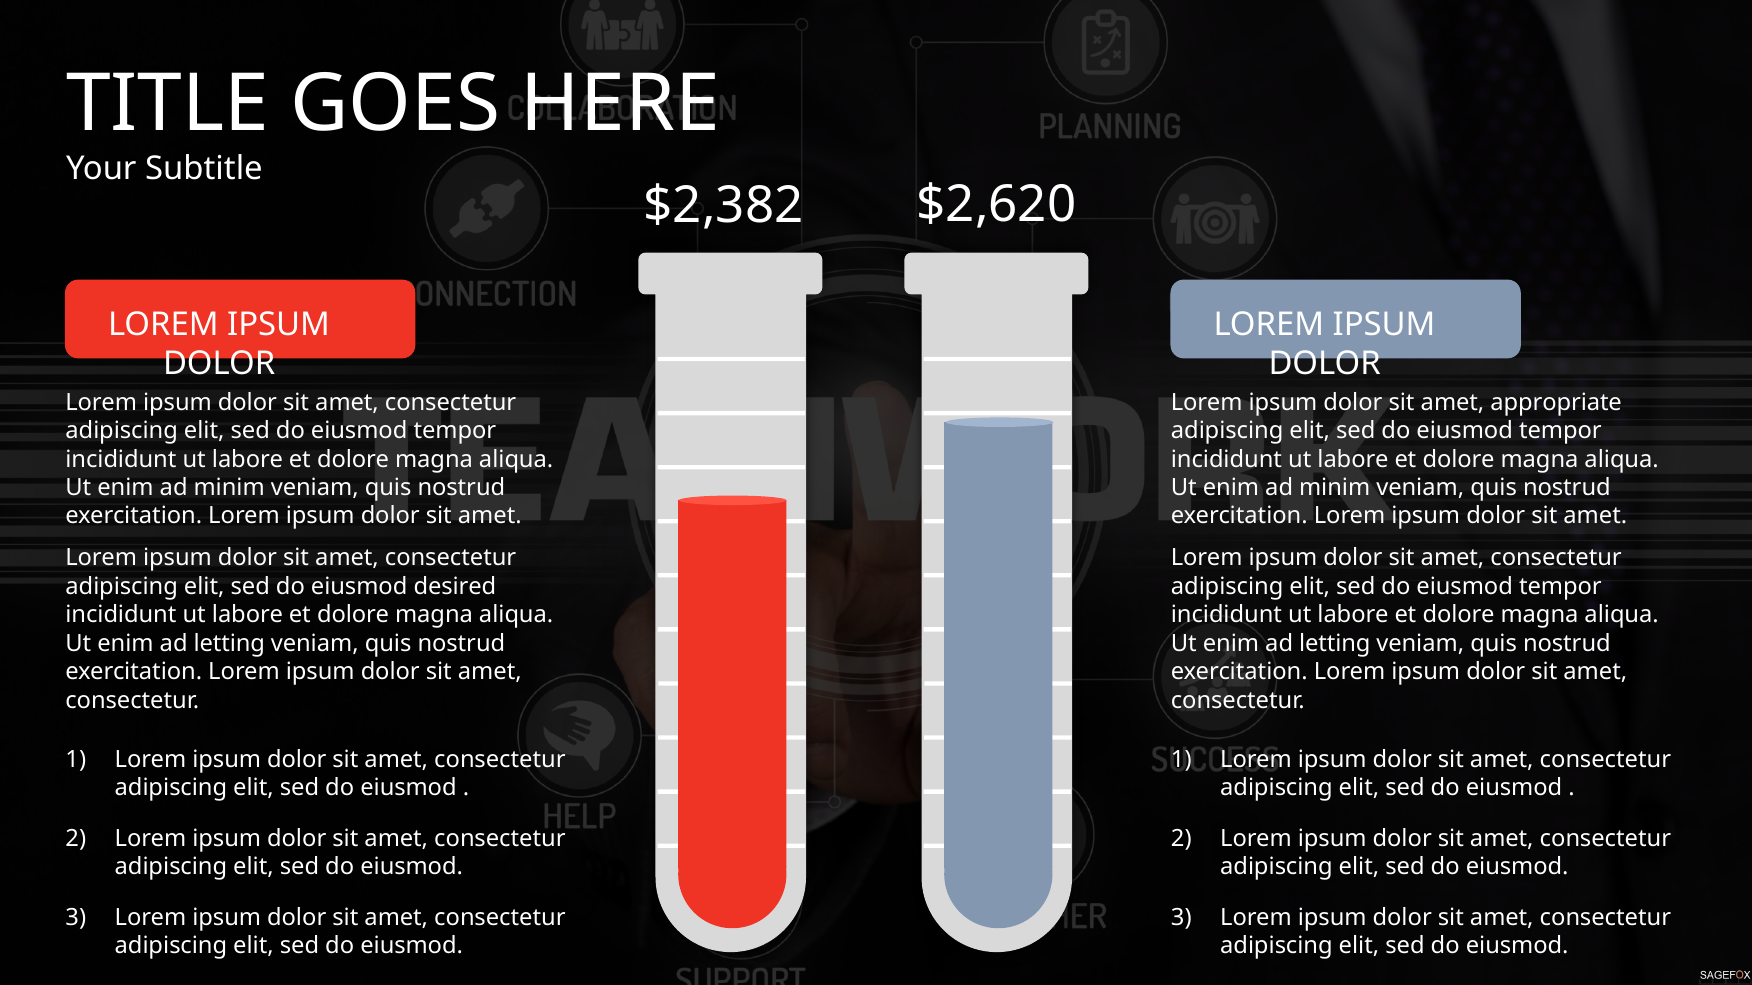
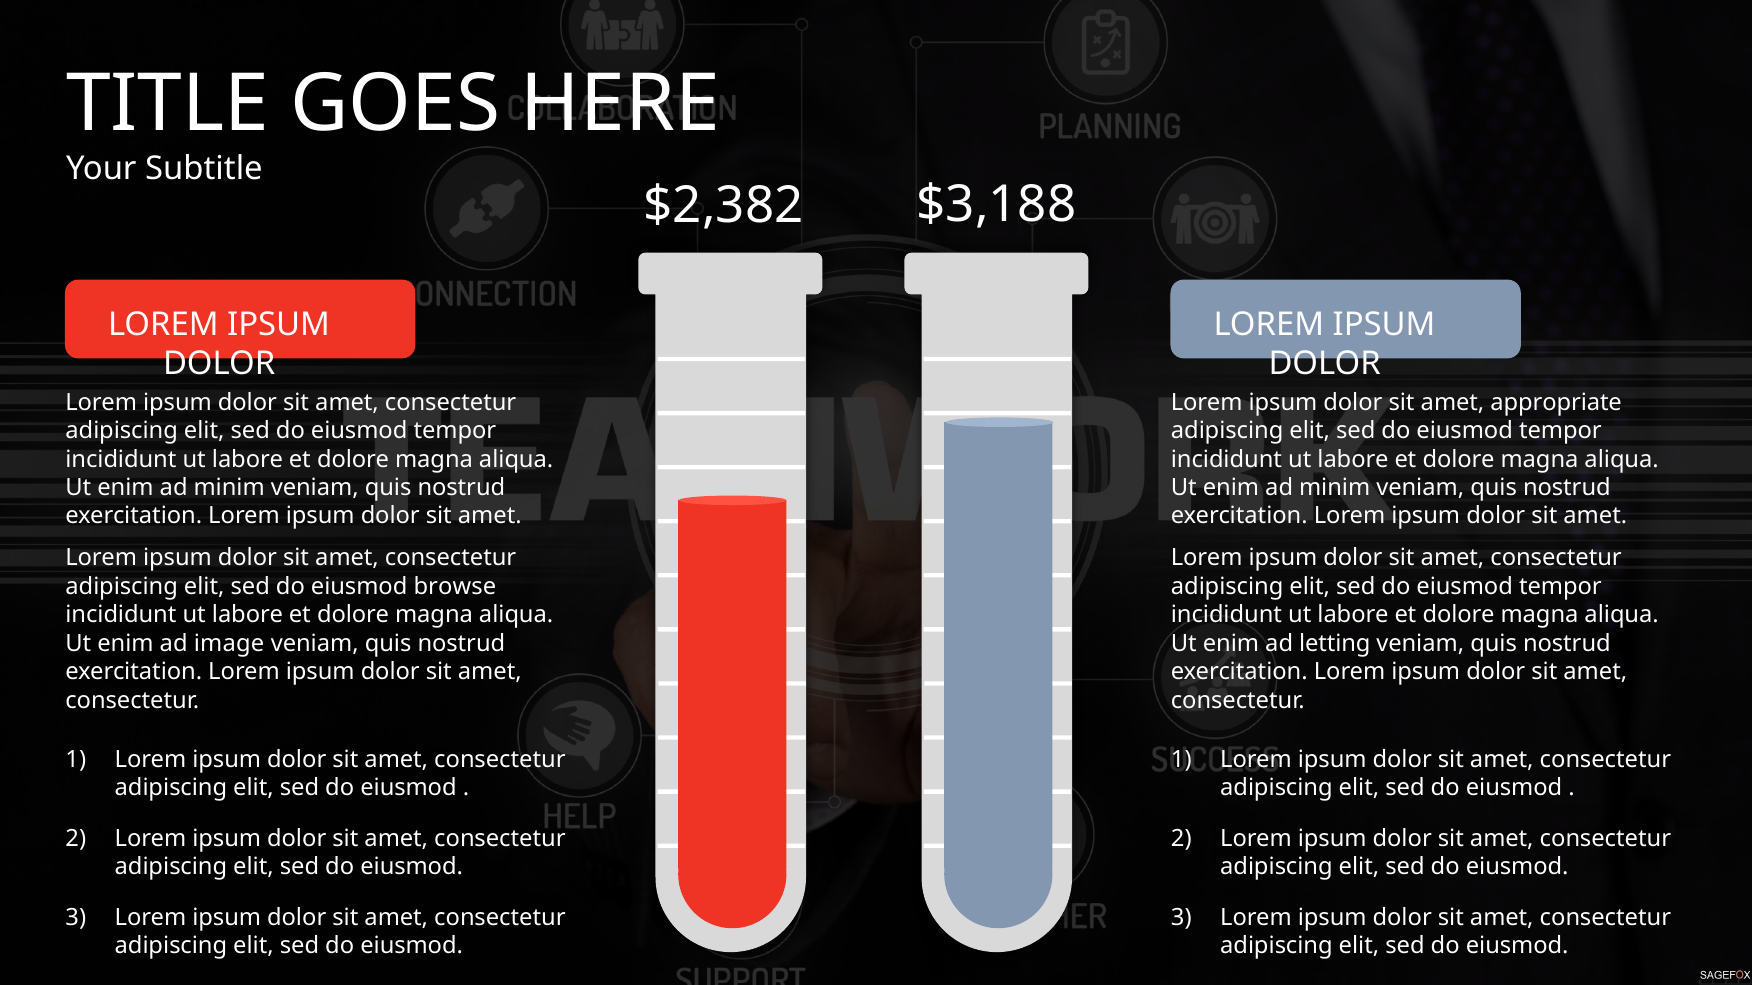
$2,620: $2,620 -> $3,188
desired: desired -> browse
letting at (229, 644): letting -> image
